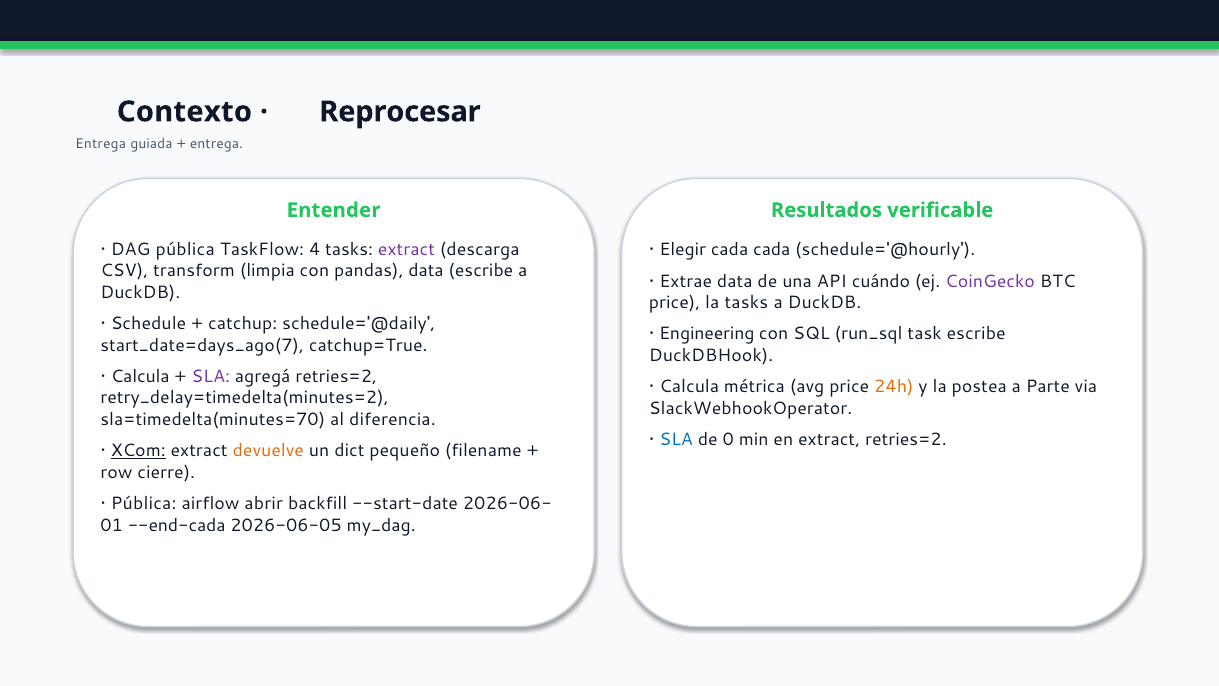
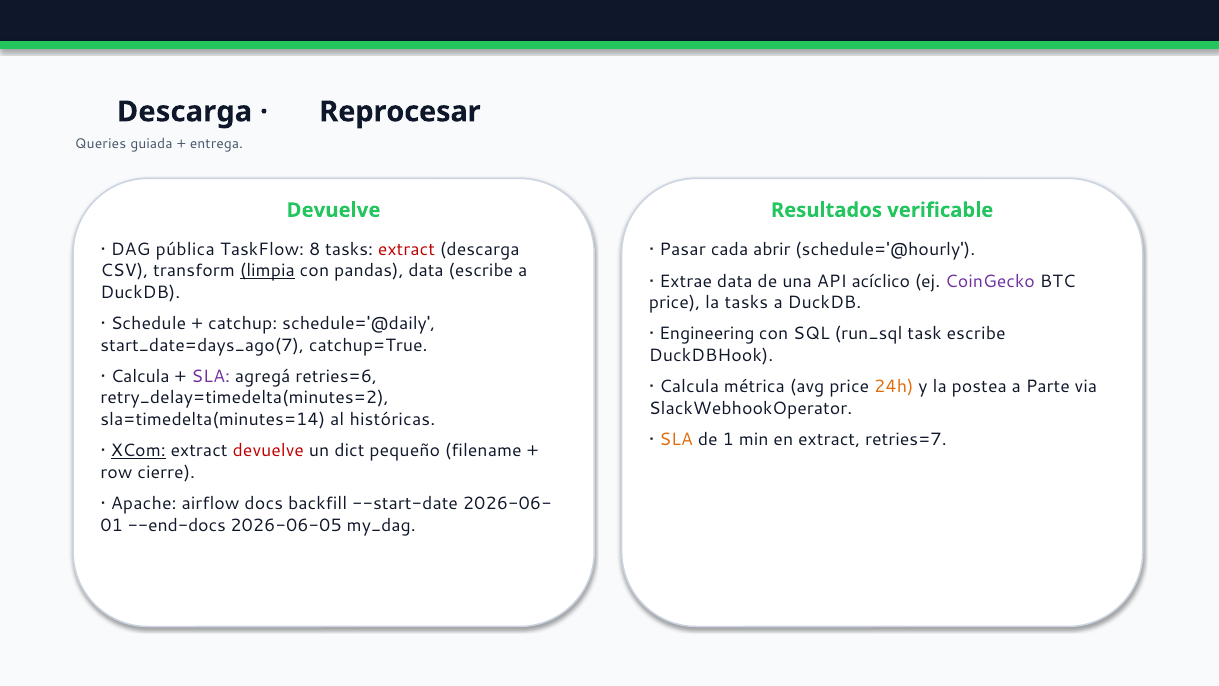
Contexto at (184, 112): Contexto -> Descarga
Entrega at (101, 144): Entrega -> Queries
Entender at (334, 210): Entender -> Devuelve
4: 4 -> 8
extract at (406, 250) colour: purple -> red
Elegir: Elegir -> Pasar
cada cada: cada -> abrir
limpia underline: none -> present
cuándo: cuándo -> acíclico
agregá retries=2: retries=2 -> retries=6
sla=timedelta(minutes=70: sla=timedelta(minutes=70 -> sla=timedelta(minutes=14
diferencia: diferencia -> históricas
SLA at (676, 440) colour: blue -> orange
0: 0 -> 1
extract retries=2: retries=2 -> retries=7
devuelve at (268, 451) colour: orange -> red
Pública at (144, 504): Pública -> Apache
abrir: abrir -> docs
--end-cada: --end-cada -> --end-docs
